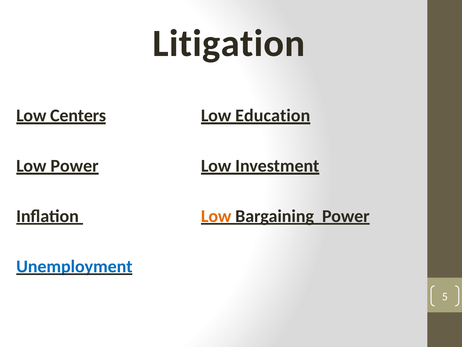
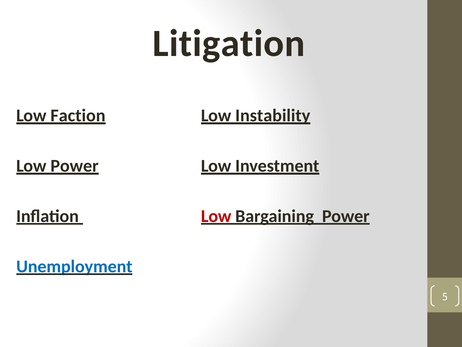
Centers: Centers -> Faction
Education: Education -> Instability
Low at (216, 216) colour: orange -> red
